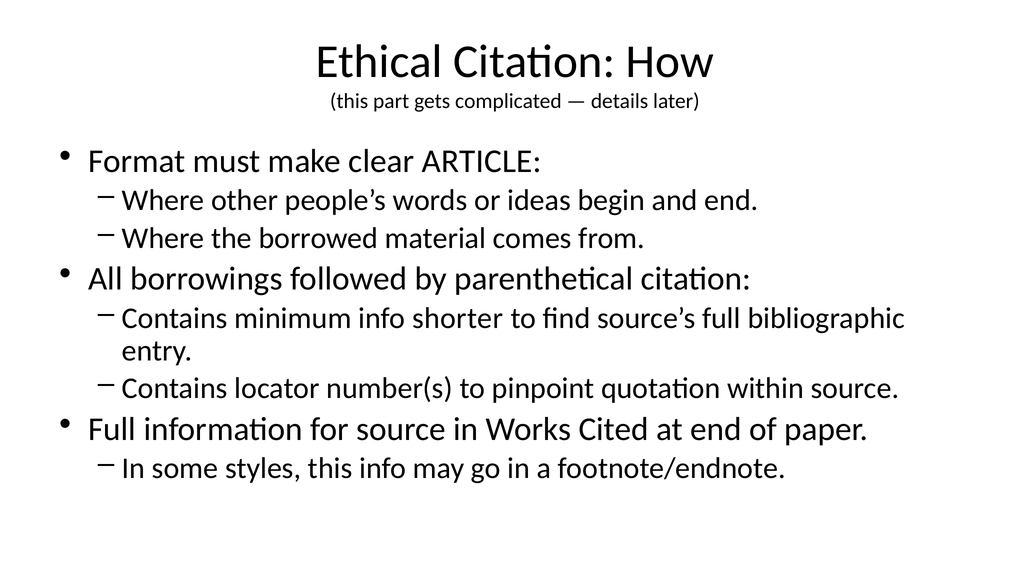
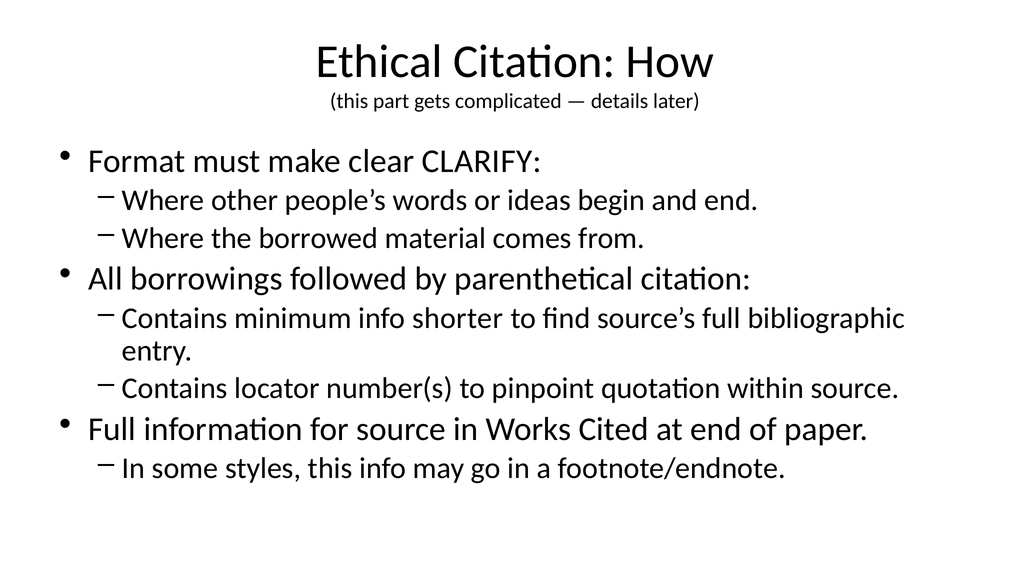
ARTICLE: ARTICLE -> CLARIFY
